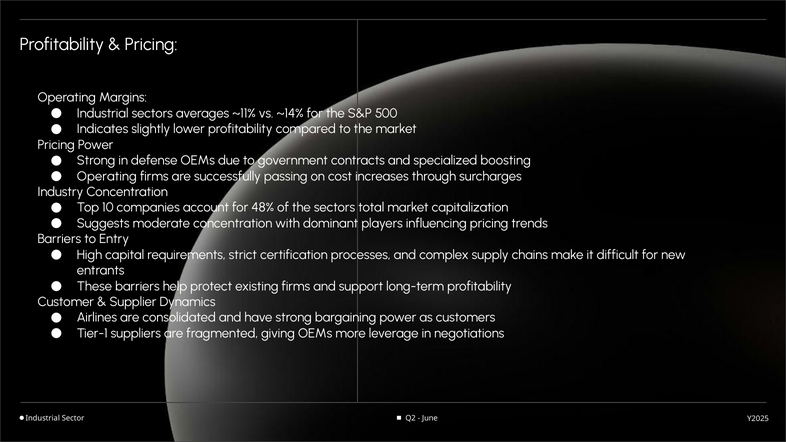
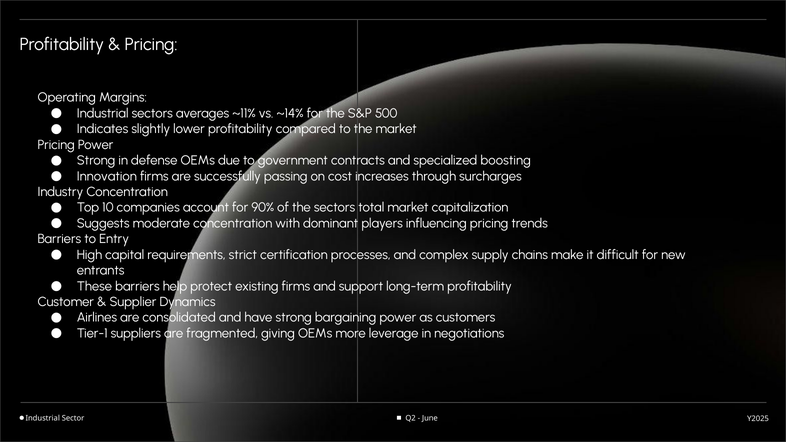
Operating at (107, 176): Operating -> Innovation
48%: 48% -> 90%
